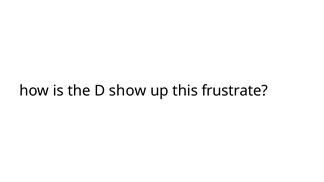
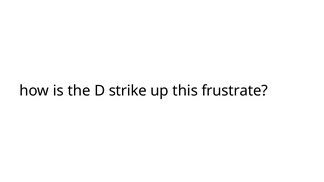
show: show -> strike
